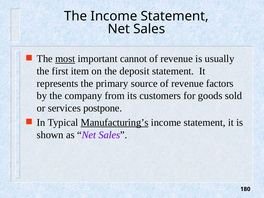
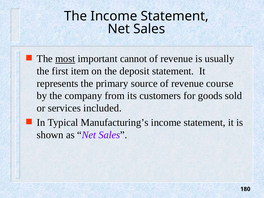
factors: factors -> course
postpone: postpone -> included
Manufacturing’s underline: present -> none
